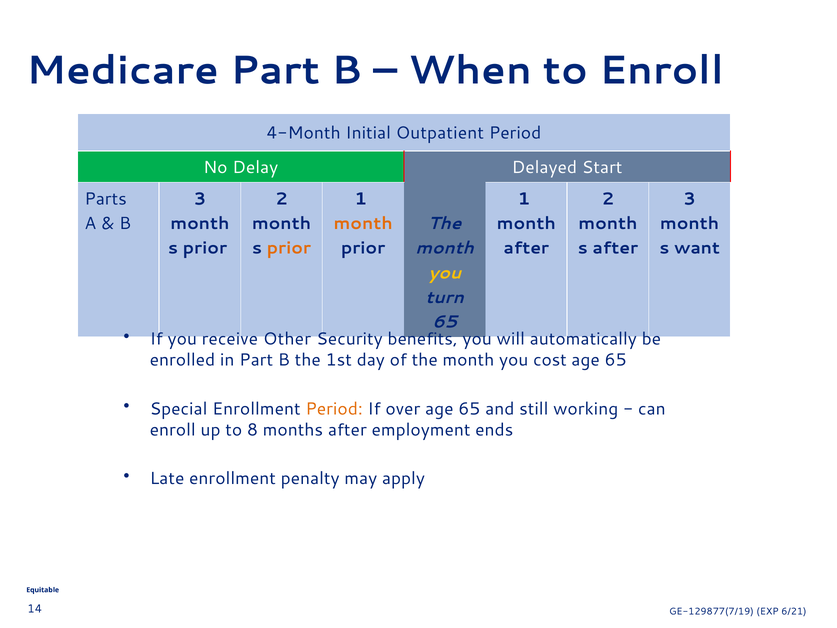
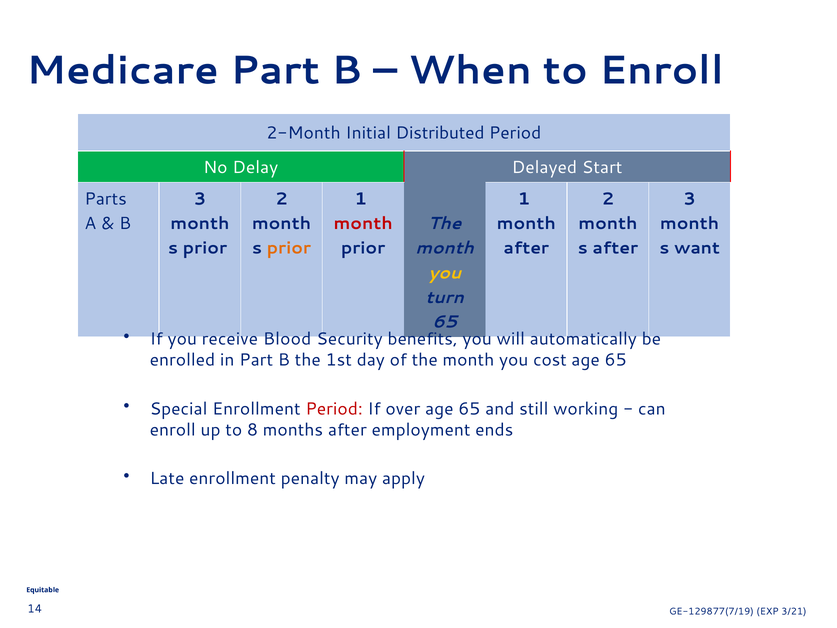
4-Month: 4-Month -> 2-Month
Outpatient: Outpatient -> Distributed
month at (363, 223) colour: orange -> red
Other: Other -> Blood
Period at (334, 409) colour: orange -> red
6/21: 6/21 -> 3/21
